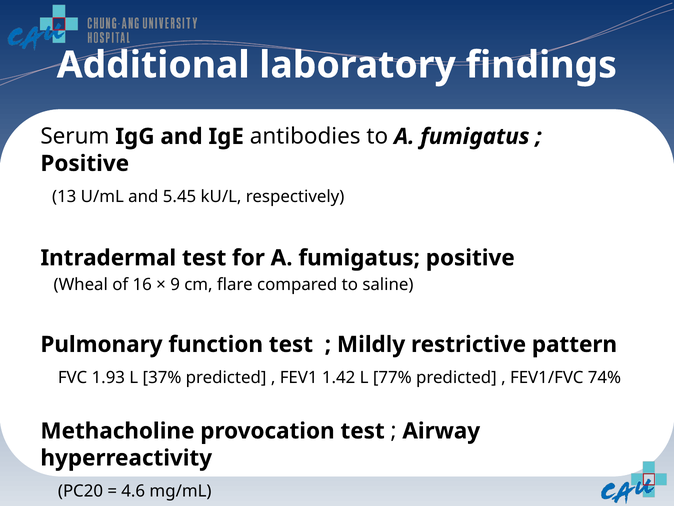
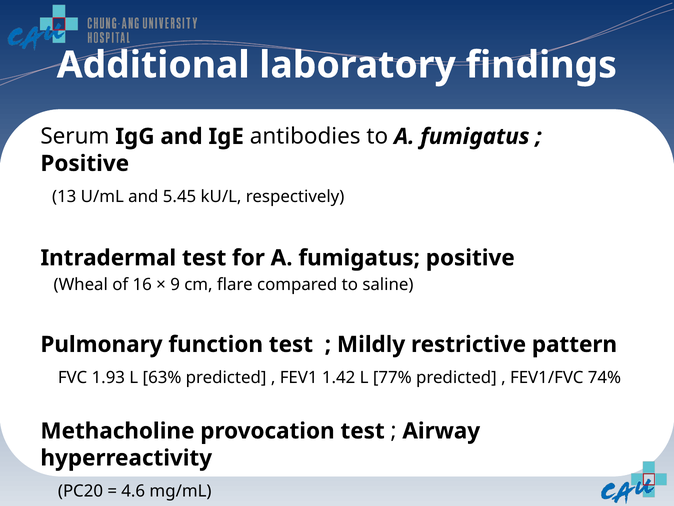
37%: 37% -> 63%
